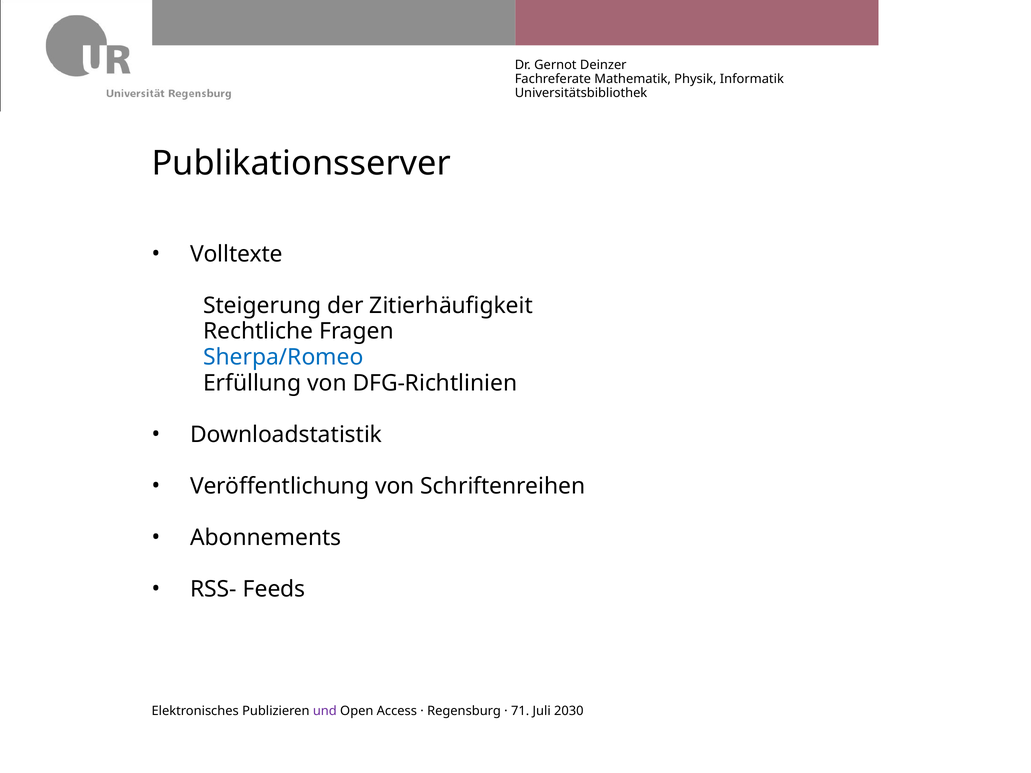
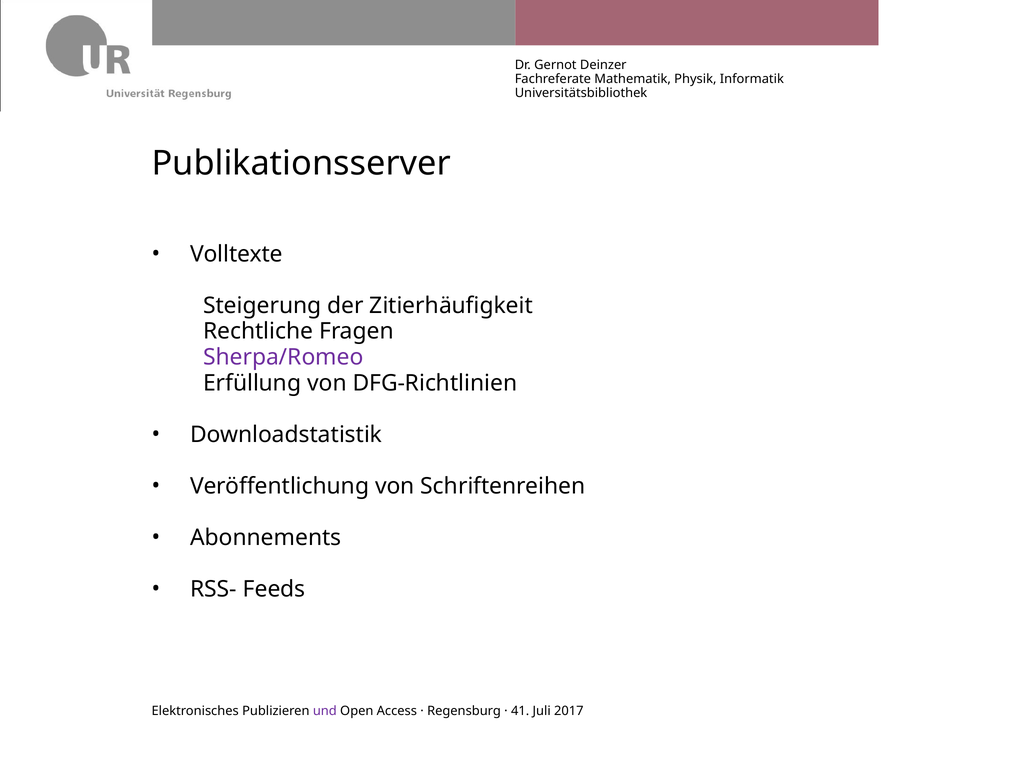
Sherpa/Romeo colour: blue -> purple
71: 71 -> 41
2030: 2030 -> 2017
